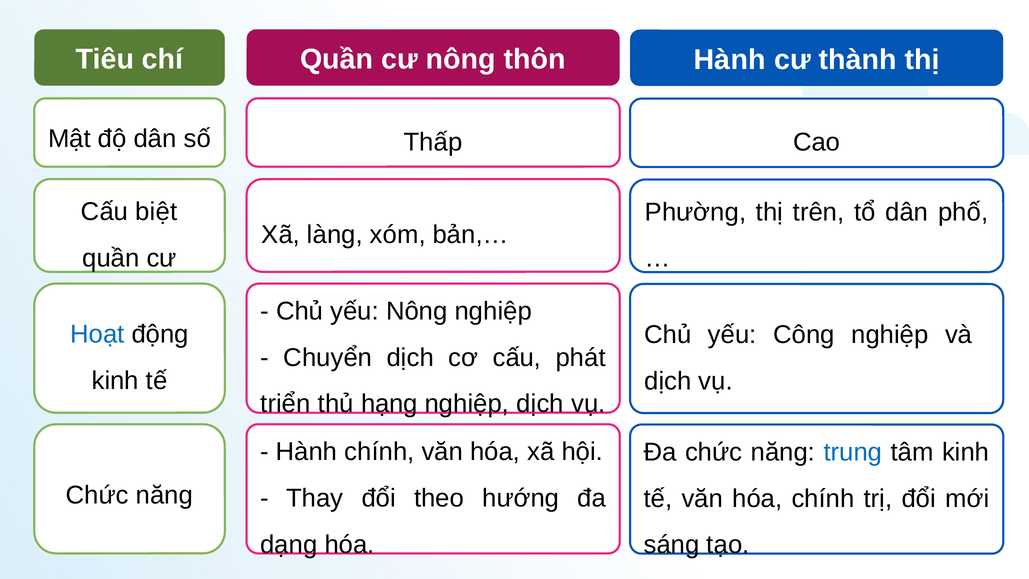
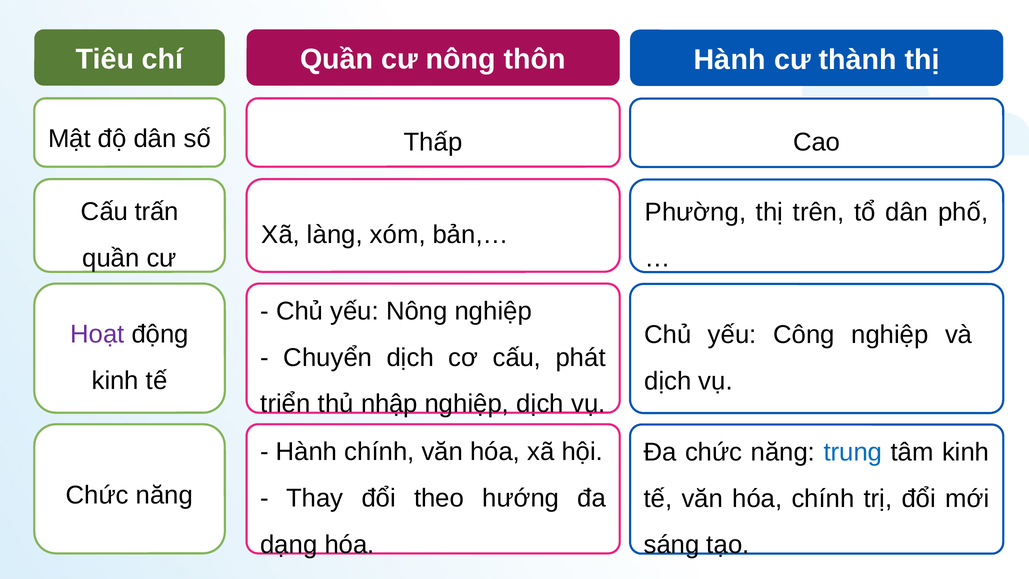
biệt: biệt -> trấn
Hoạt colour: blue -> purple
hạng: hạng -> nhập
